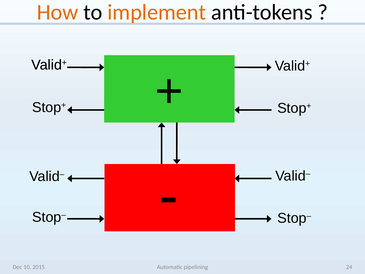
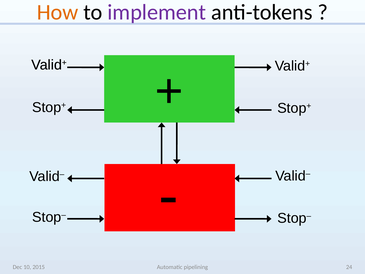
implement colour: orange -> purple
